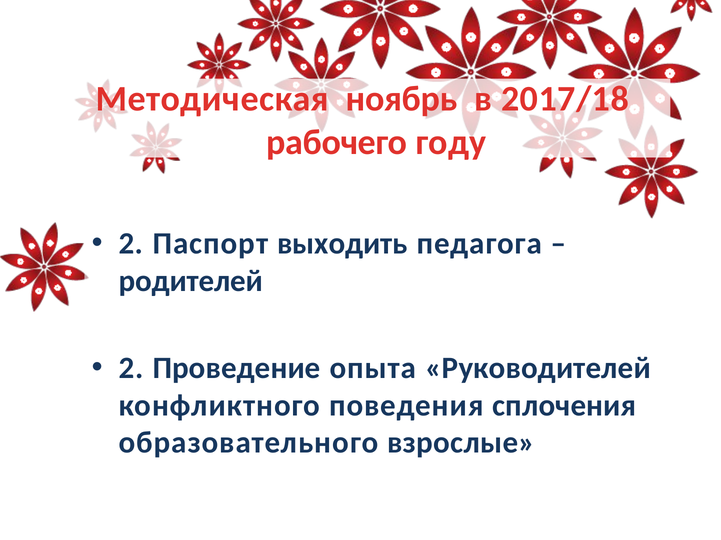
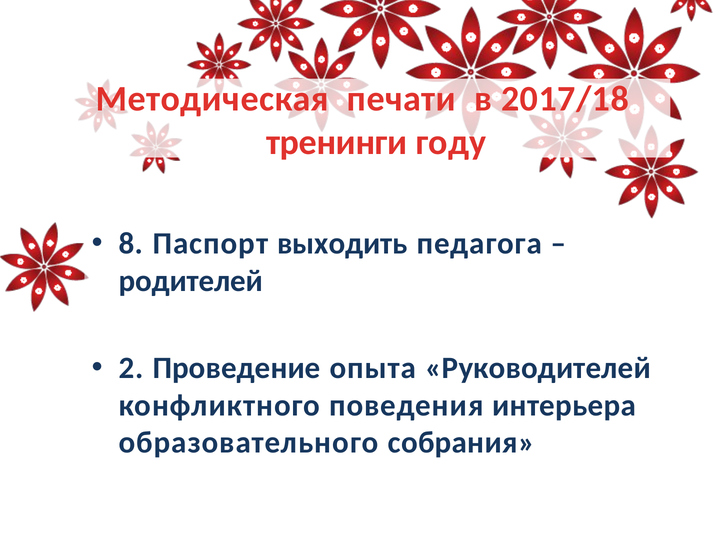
ноябрь: ноябрь -> печати
рабочего: рабочего -> тренинги
2 at (131, 244): 2 -> 8
сплочения: сплочения -> интерьера
взрослые: взрослые -> собрания
